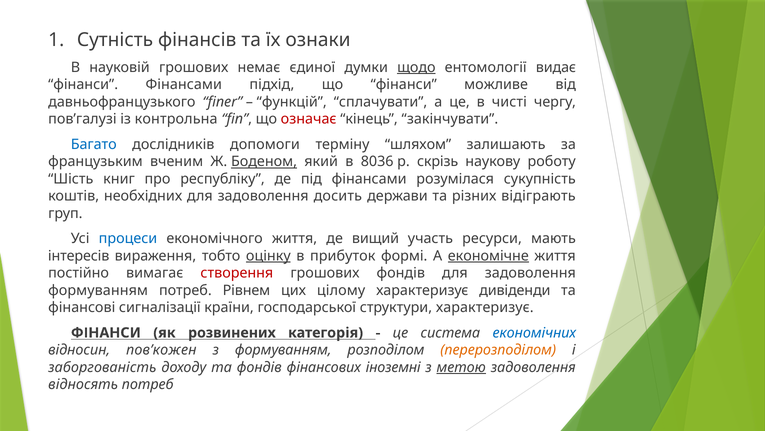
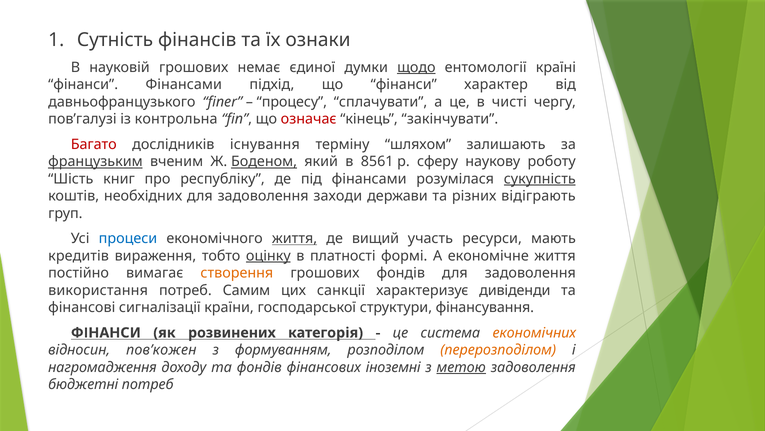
видає: видає -> країні
можливе: можливе -> характер
функцій: функцій -> процесу
Багато colour: blue -> red
допомоги: допомоги -> існування
французьким underline: none -> present
8036: 8036 -> 8561
скрізь: скрізь -> сферу
сукупність underline: none -> present
досить: досить -> заходи
життя at (295, 238) underline: none -> present
інтересів: інтересів -> кредитів
прибуток: прибуток -> платності
економічне underline: present -> none
створення colour: red -> orange
формуванням at (98, 290): формуванням -> використання
Рівнем: Рівнем -> Самим
цілому: цілому -> санкції
структури характеризує: характеризує -> фінансування
економічних colour: blue -> orange
заборгованість: заборгованість -> нагромадження
відносять: відносять -> бюджетні
